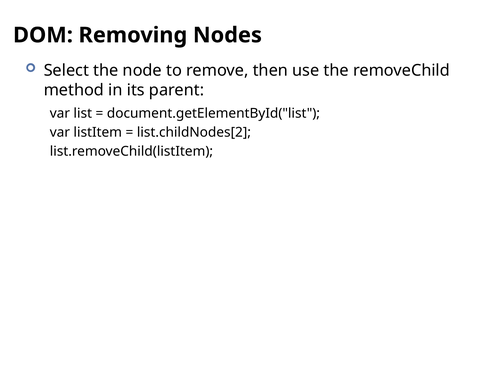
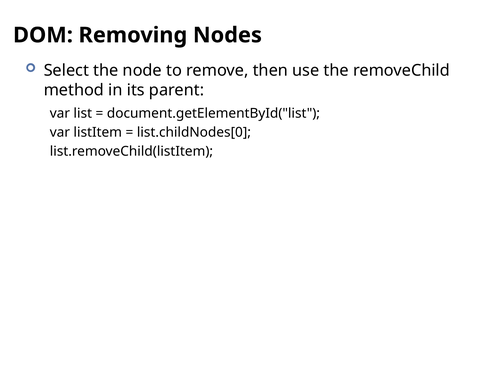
list.childNodes[2: list.childNodes[2 -> list.childNodes[0
